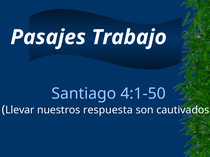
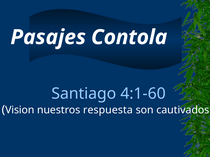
Trabajo: Trabajo -> Contola
4:1-50: 4:1-50 -> 4:1-60
Llevar: Llevar -> Vision
